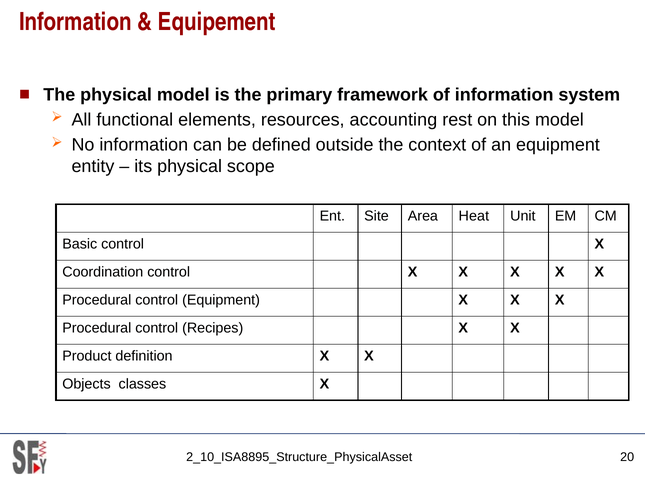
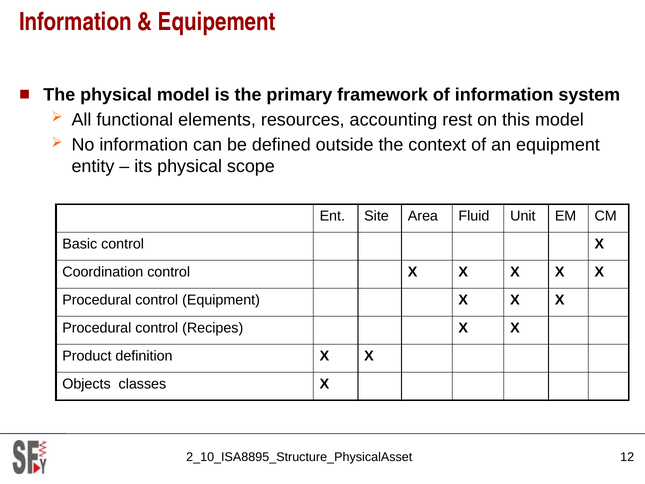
Heat: Heat -> Fluid
20: 20 -> 12
